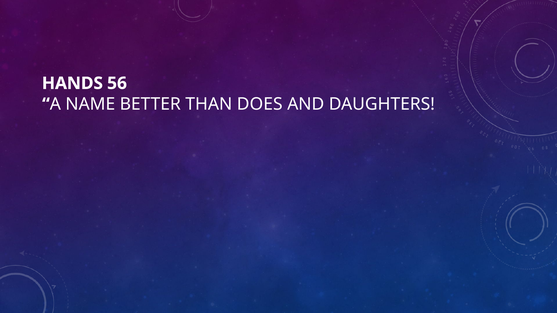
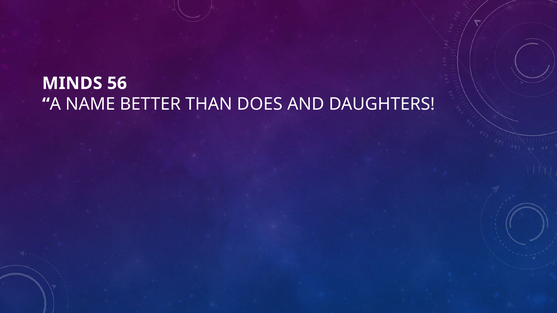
HANDS: HANDS -> MINDS
